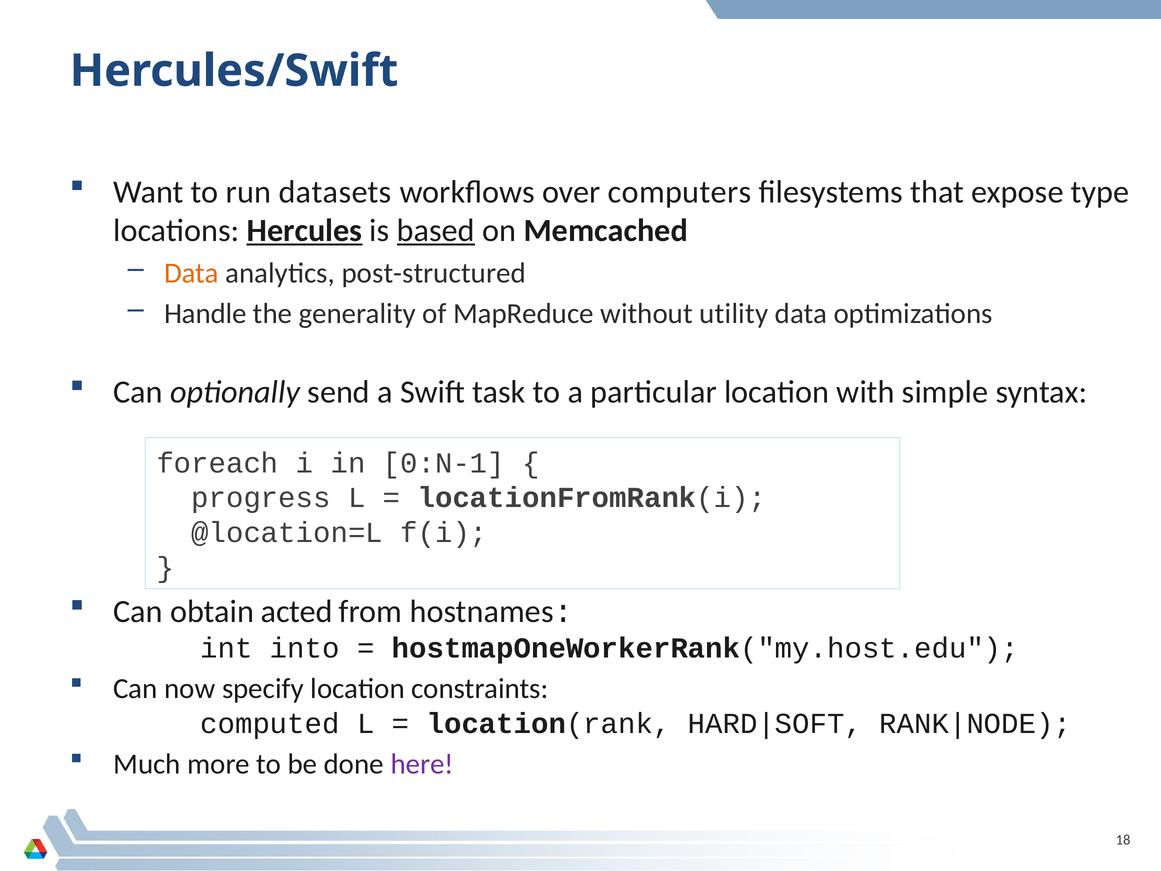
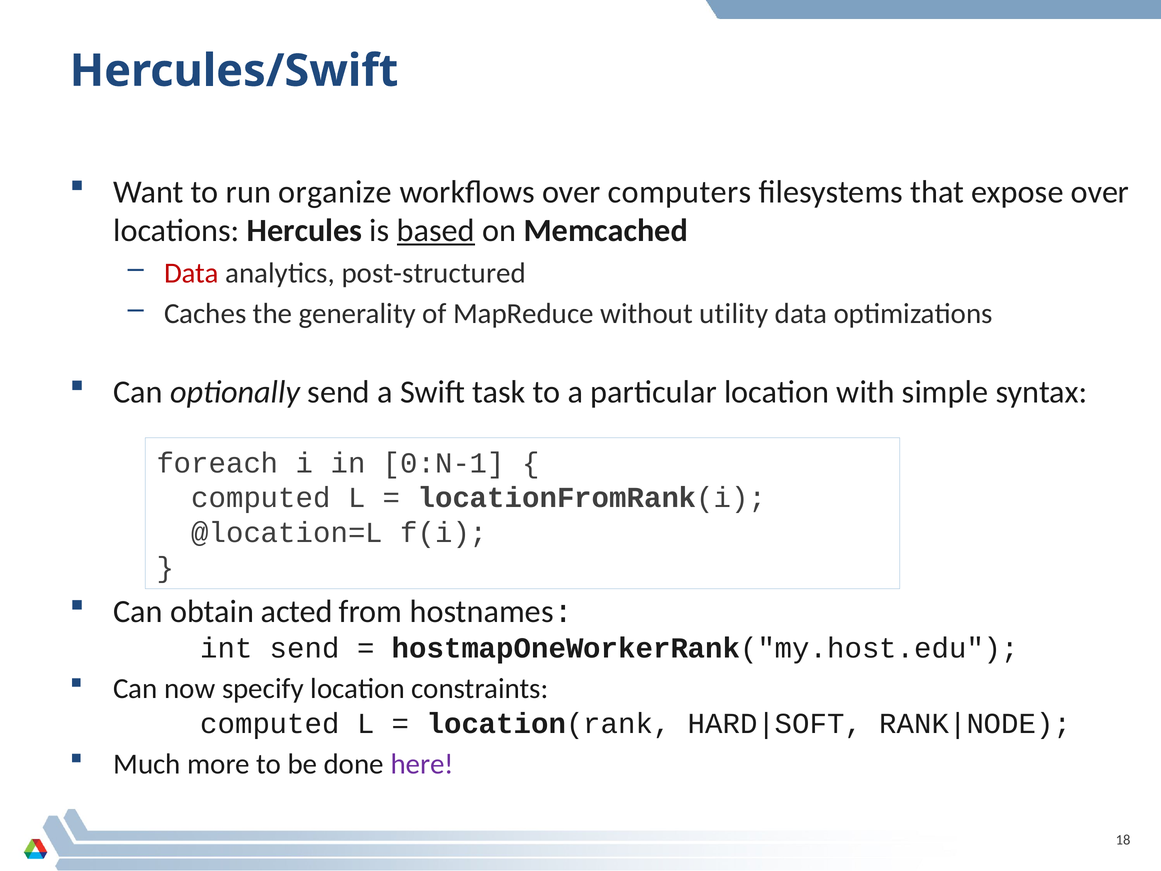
datasets: datasets -> organize
expose type: type -> over
Hercules underline: present -> none
Data at (191, 273) colour: orange -> red
Handle: Handle -> Caches
progress at (261, 498): progress -> computed
int into: into -> send
